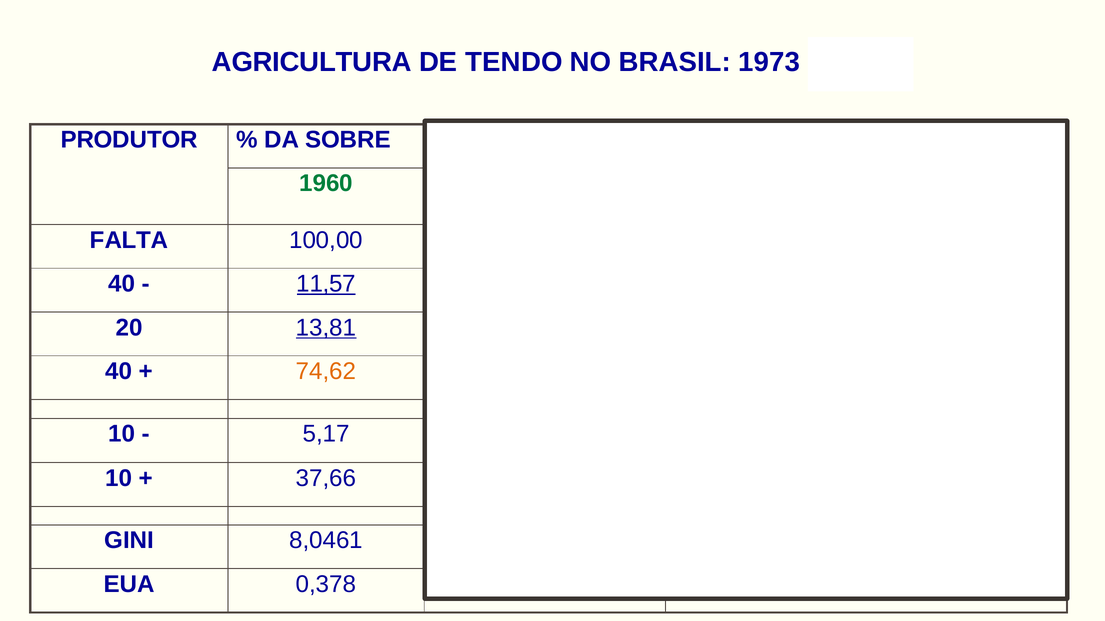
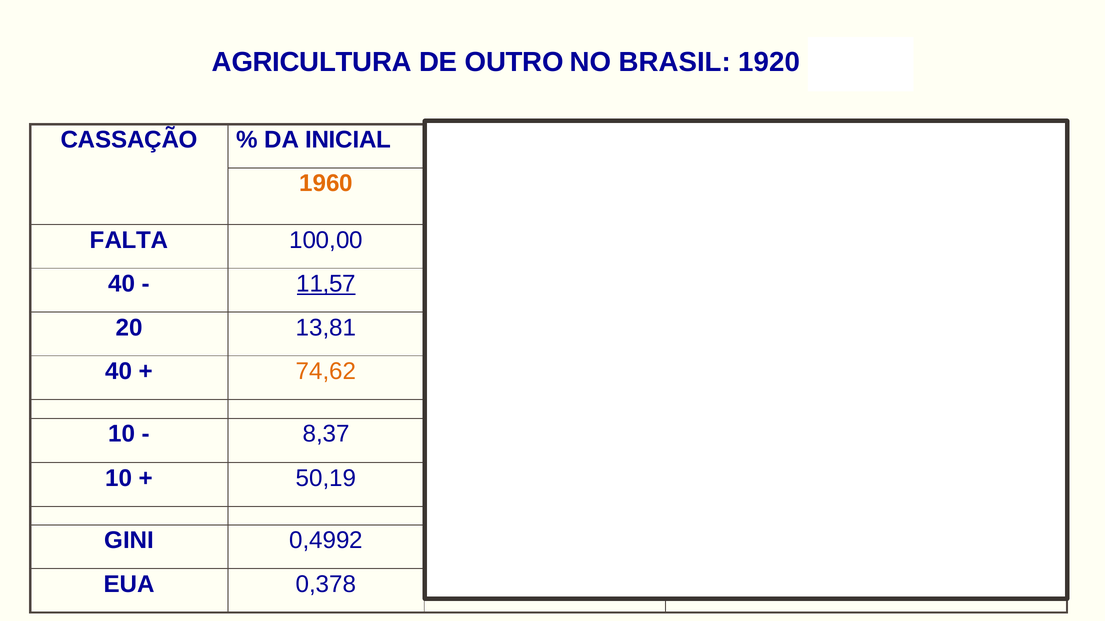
TENDO: TENDO -> OUTRO
1973: 1973 -> 1920
PRODUTOR: PRODUTOR -> CASSAÇÃO
SOBRE: SOBRE -> INICIAL
1960 at (326, 184) colour: green -> orange
13,81 underline: present -> none
5,17: 5,17 -> 8,37
37,66: 37,66 -> 50,19
8,0461: 8,0461 -> 0,4992
